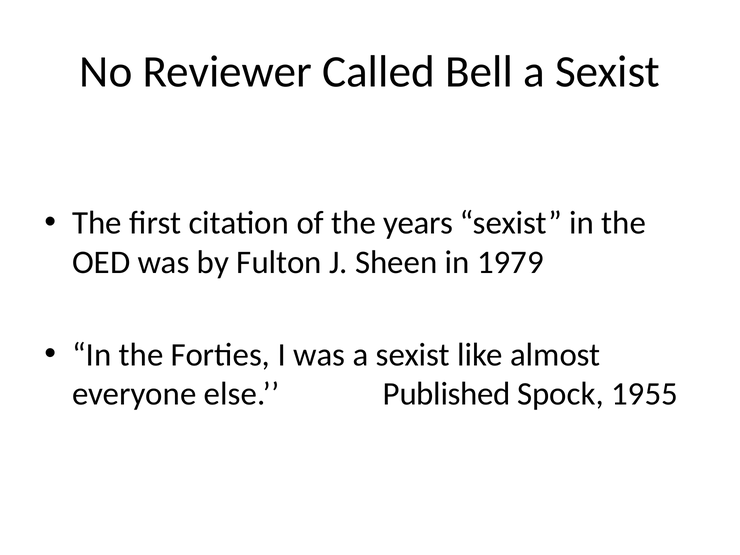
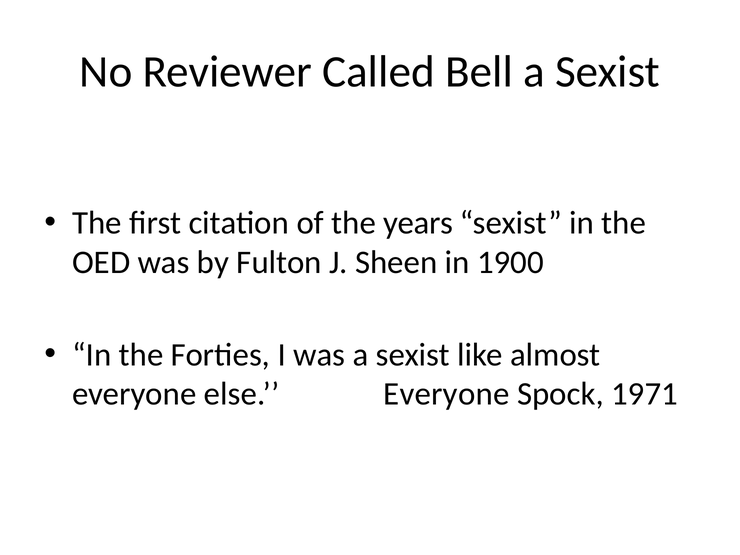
1979: 1979 -> 1900
else Published: Published -> Everyone
1955: 1955 -> 1971
